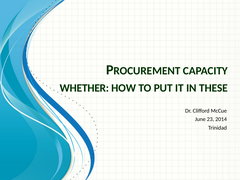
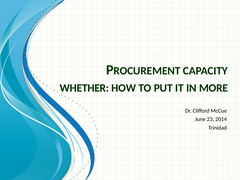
THESE: THESE -> MORE
